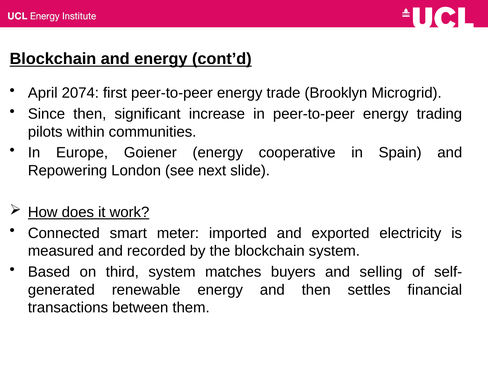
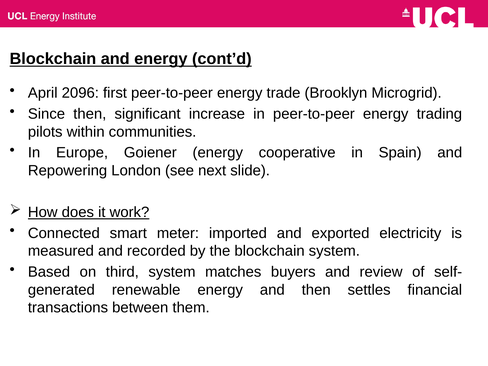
2074: 2074 -> 2096
selling: selling -> review
